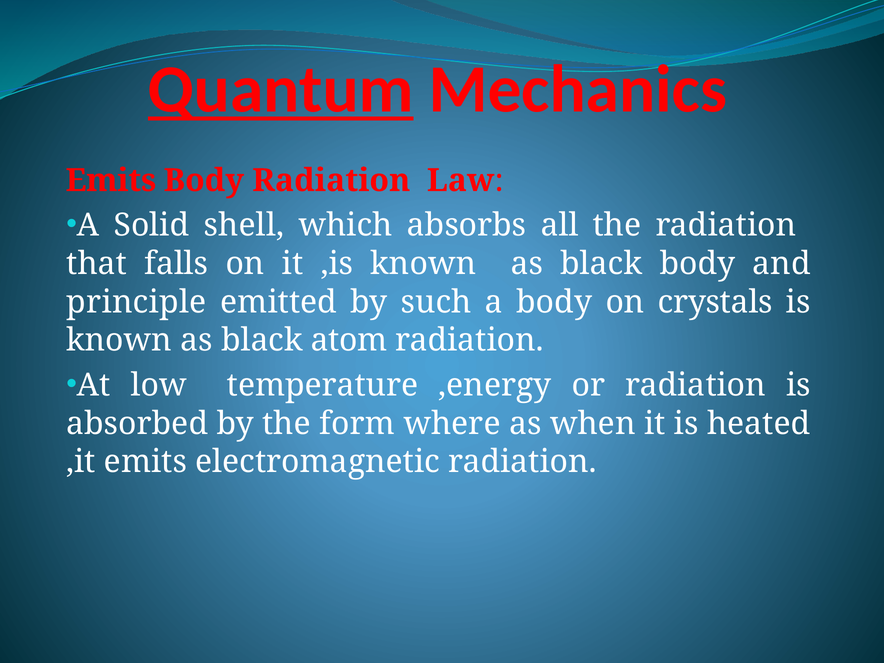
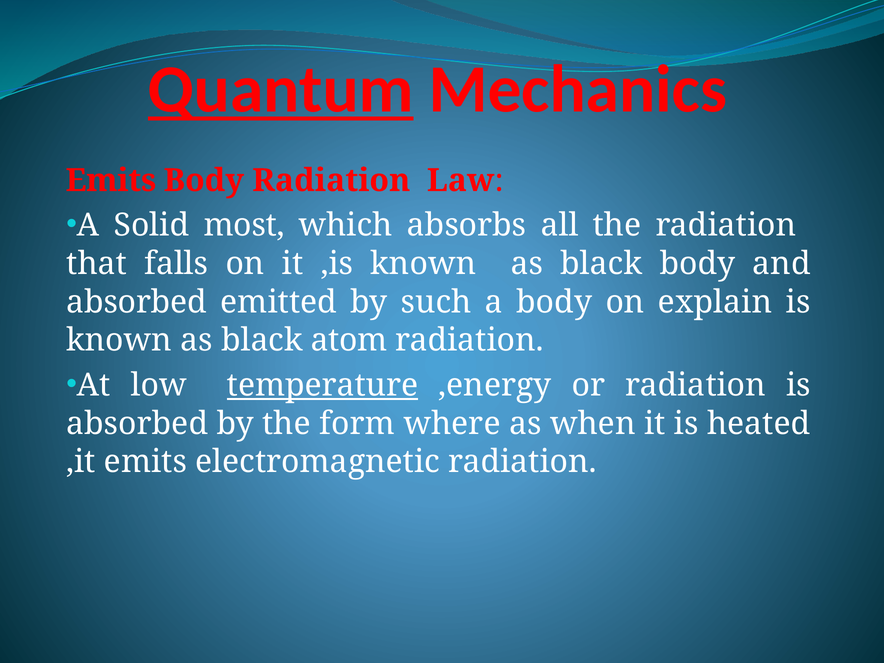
shell: shell -> most
principle at (136, 302): principle -> absorbed
crystals: crystals -> explain
temperature underline: none -> present
